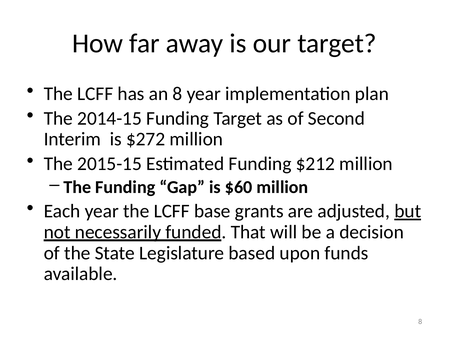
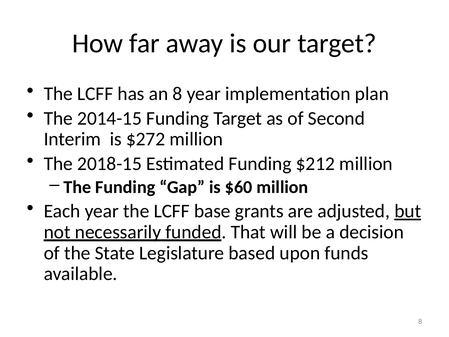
2015-15: 2015-15 -> 2018-15
